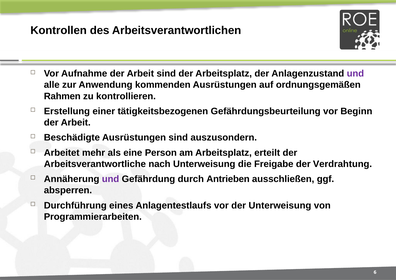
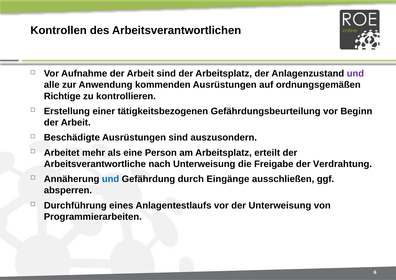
Rahmen: Rahmen -> Richtige
und at (111, 179) colour: purple -> blue
Antrieben: Antrieben -> Eingänge
